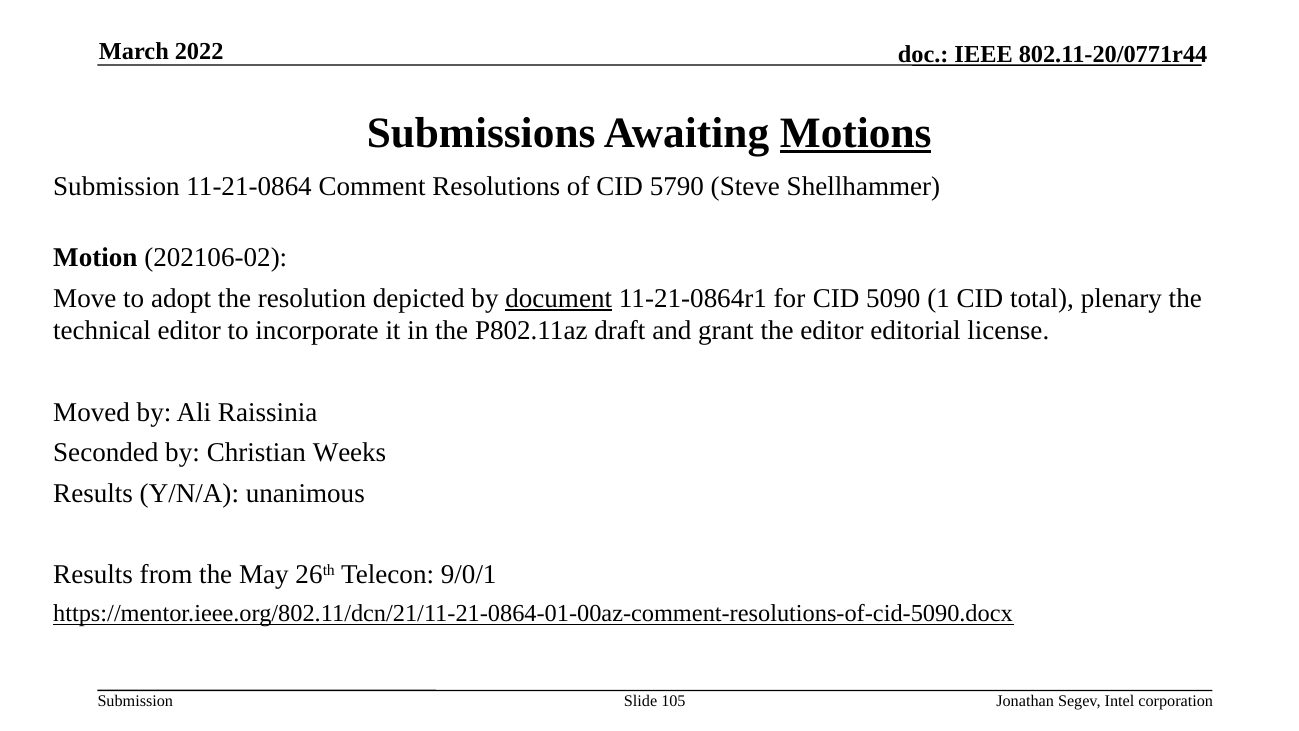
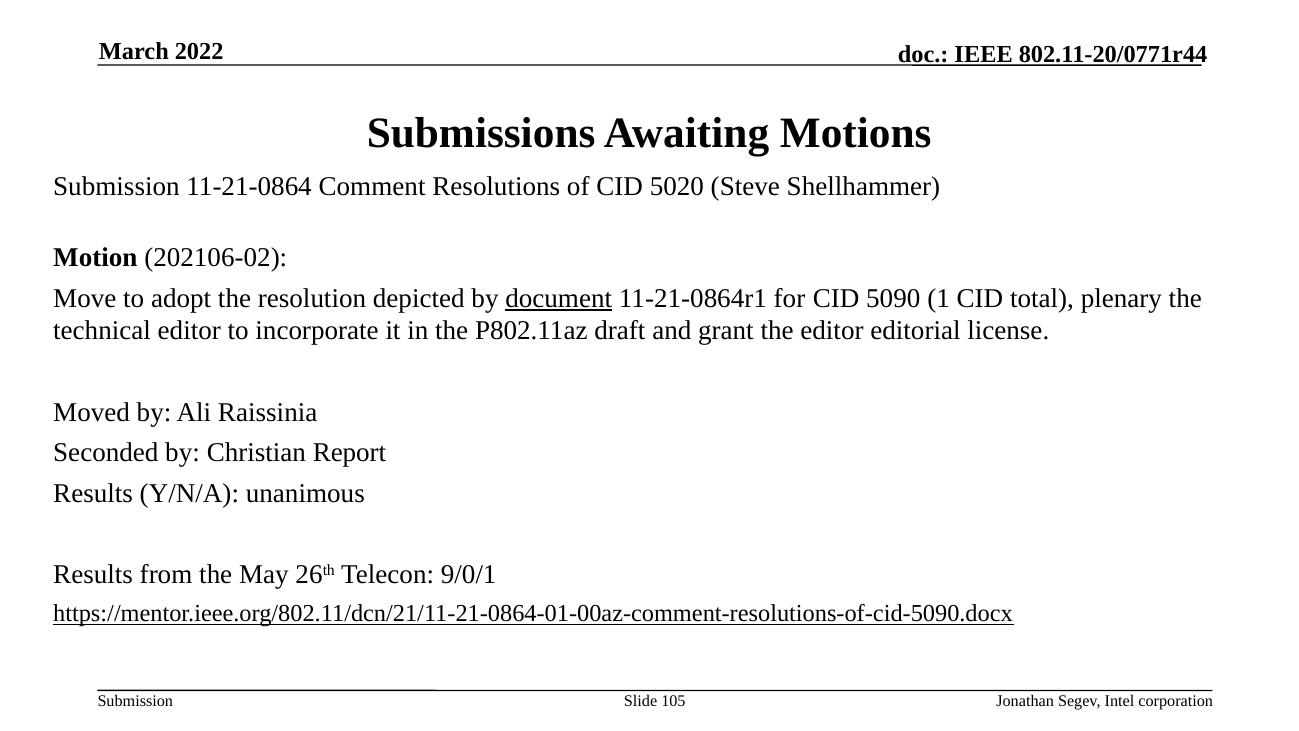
Motions underline: present -> none
5790: 5790 -> 5020
Weeks: Weeks -> Report
